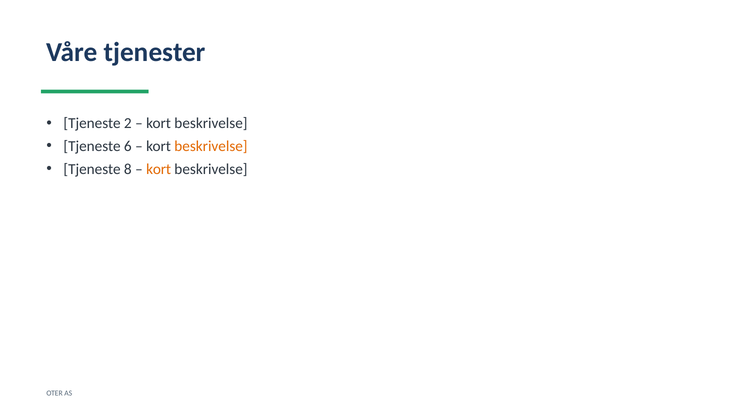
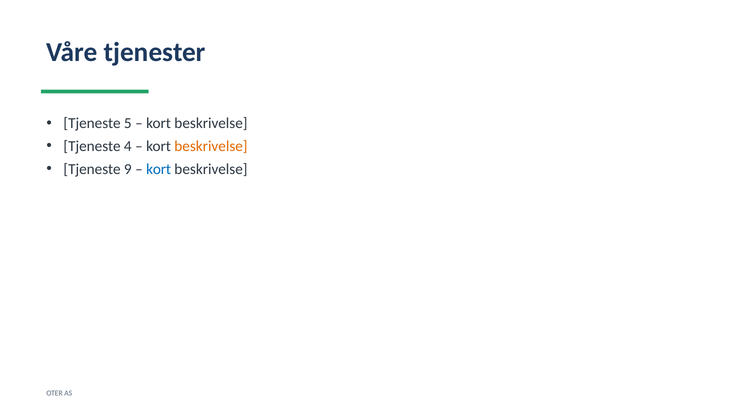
2: 2 -> 5
6: 6 -> 4
8: 8 -> 9
kort at (159, 169) colour: orange -> blue
